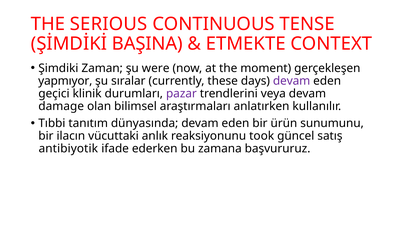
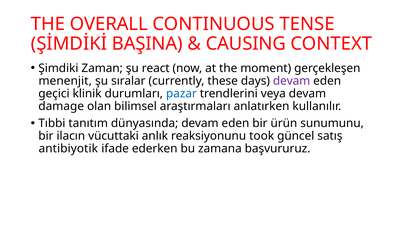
SERIOUS: SERIOUS -> OVERALL
ETMEKTE: ETMEKTE -> CAUSING
were: were -> react
yapmıyor: yapmıyor -> menenjit
pazar colour: purple -> blue
